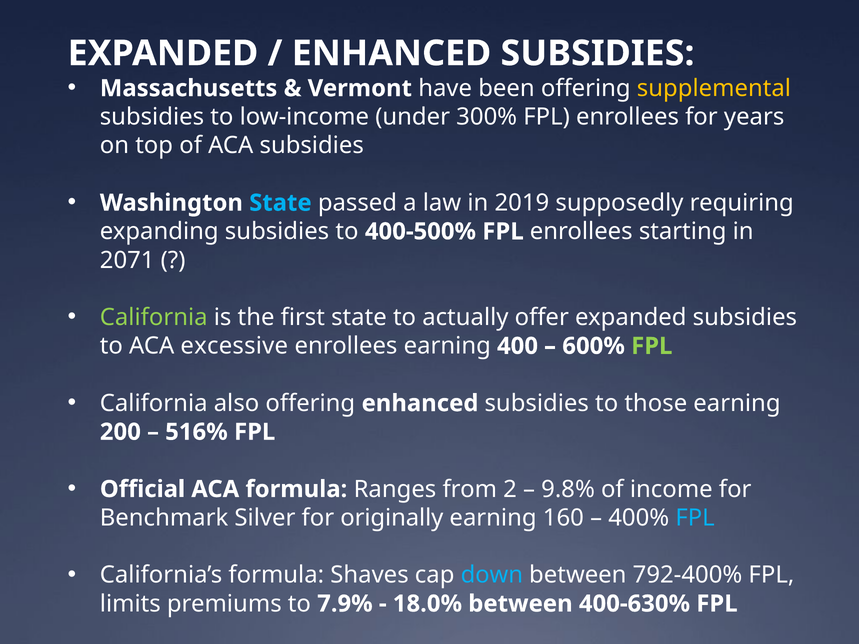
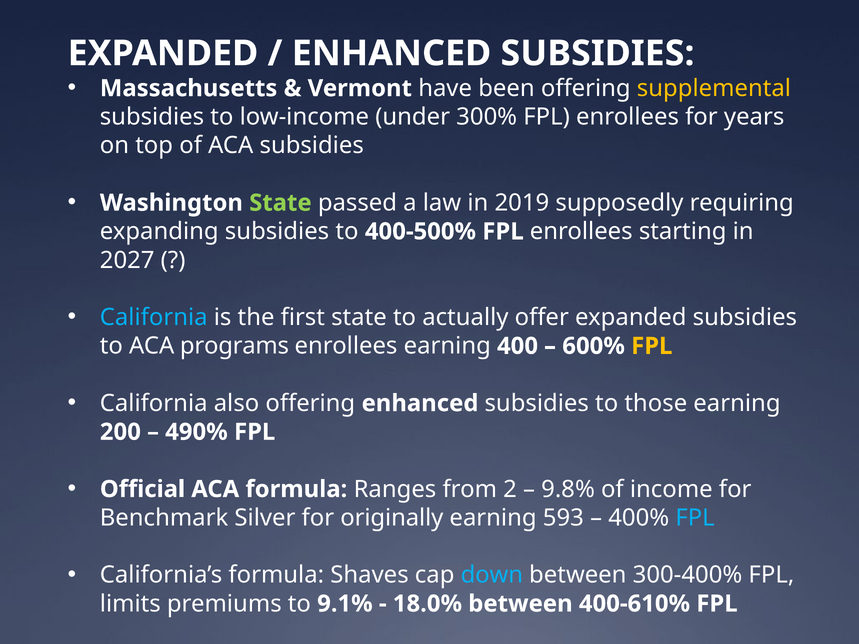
State at (280, 203) colour: light blue -> light green
2071: 2071 -> 2027
California at (154, 318) colour: light green -> light blue
excessive: excessive -> programs
FPL at (652, 346) colour: light green -> yellow
516%: 516% -> 490%
160: 160 -> 593
792-400%: 792-400% -> 300-400%
7.9%: 7.9% -> 9.1%
400-630%: 400-630% -> 400-610%
